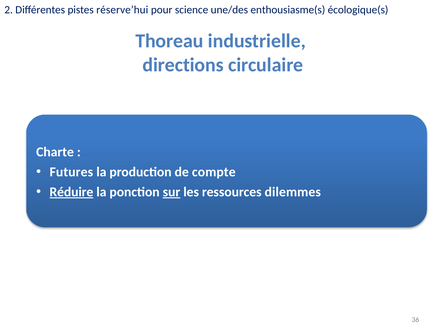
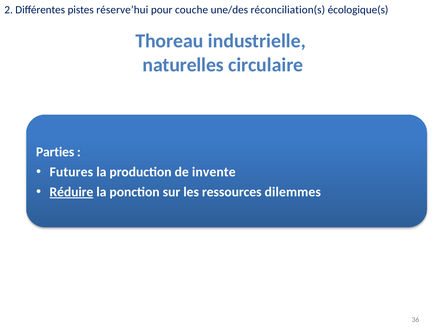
science: science -> couche
enthousiasme(s: enthousiasme(s -> réconciliation(s
directions: directions -> naturelles
Charte: Charte -> Parties
compte: compte -> invente
sur underline: present -> none
